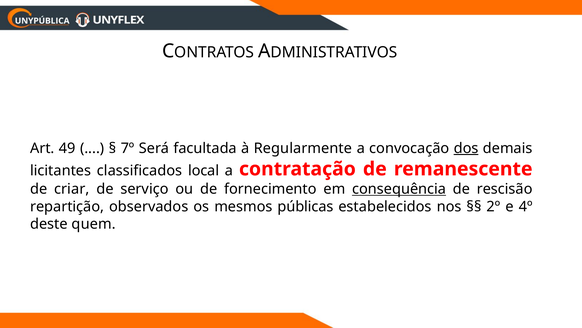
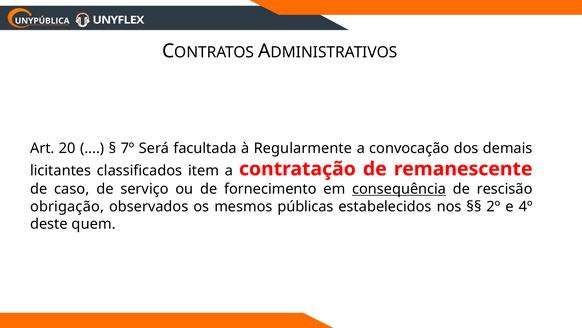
49: 49 -> 20
dos underline: present -> none
local: local -> item
criar: criar -> caso
repartição: repartição -> obrigação
